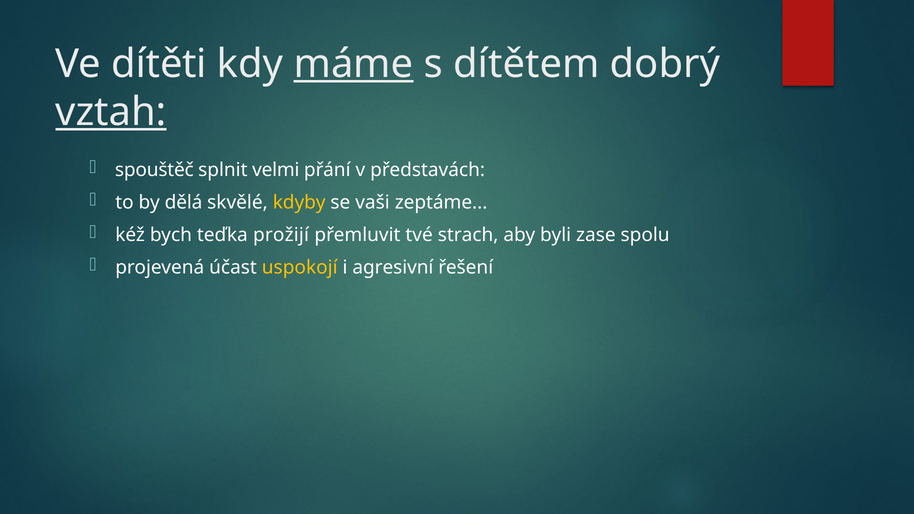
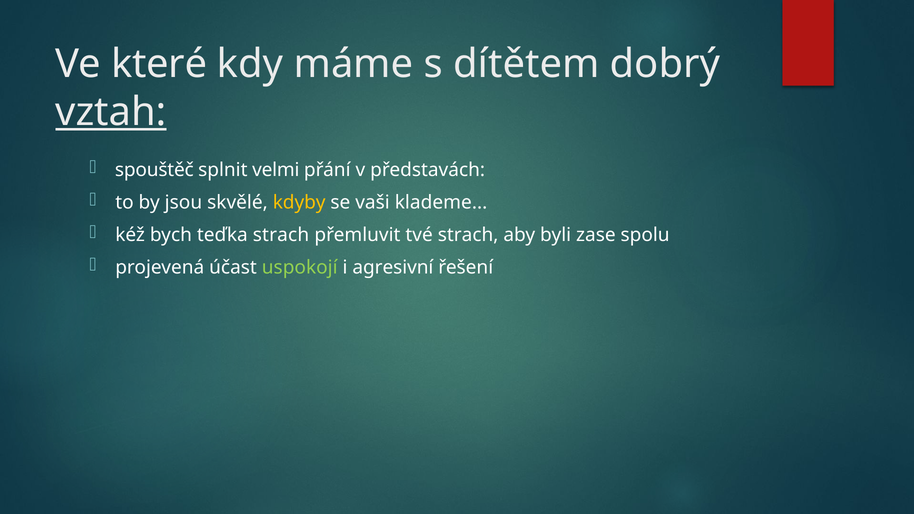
dítěti: dítěti -> které
máme underline: present -> none
dělá: dělá -> jsou
zeptáme: zeptáme -> klademe
teďka prožijí: prožijí -> strach
uspokojí colour: yellow -> light green
